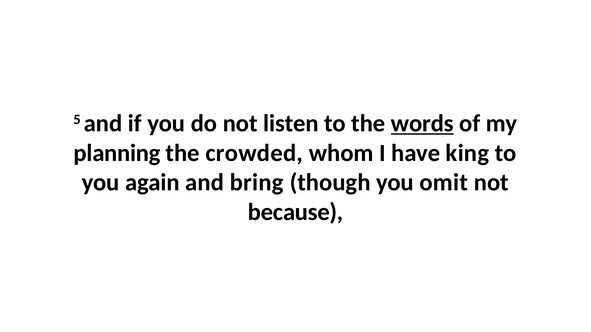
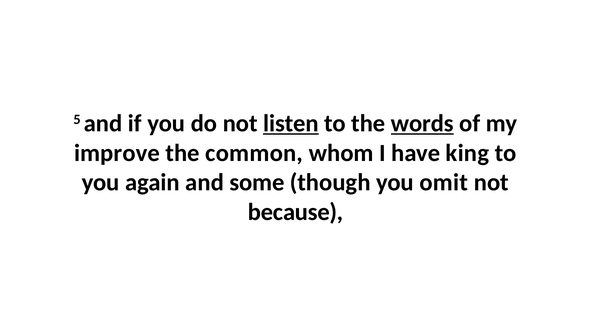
listen underline: none -> present
planning: planning -> improve
crowded: crowded -> common
bring: bring -> some
